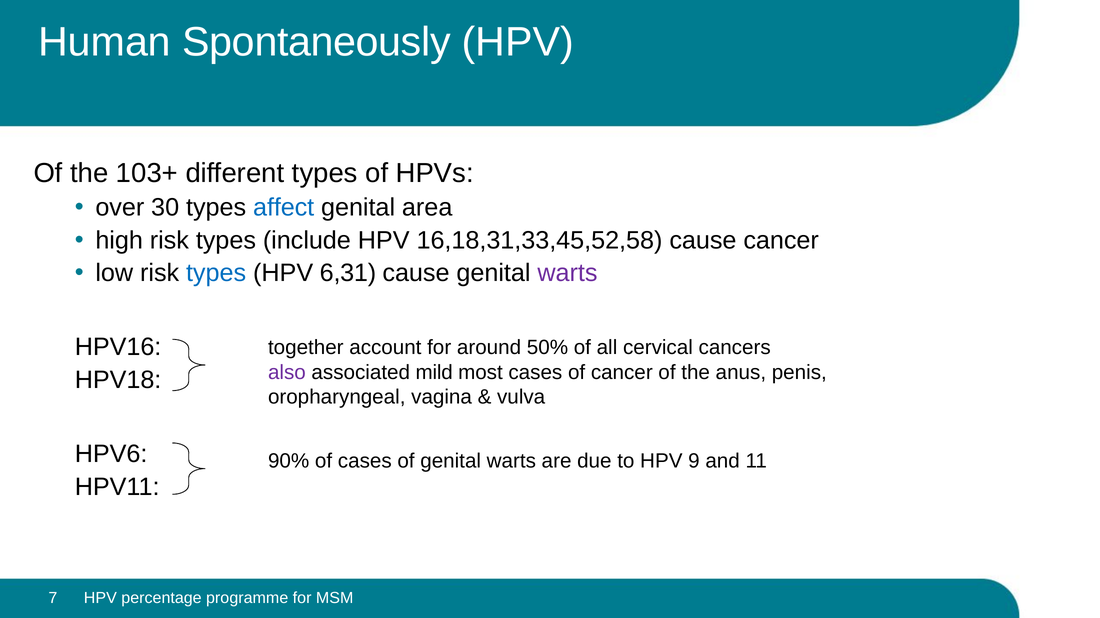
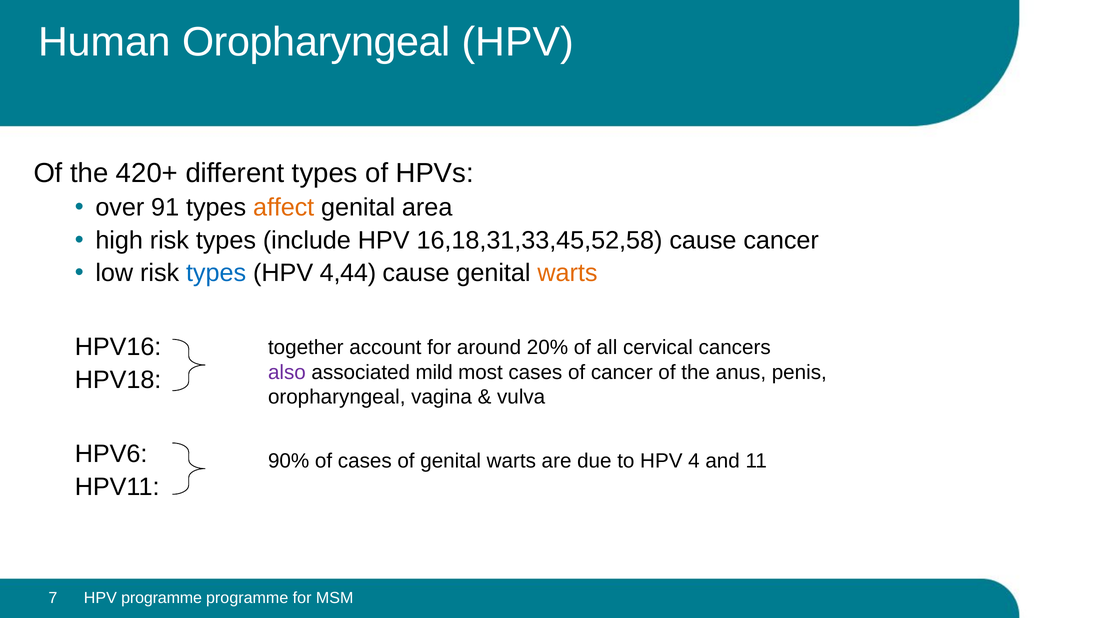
Human Spontaneously: Spontaneously -> Oropharyngeal
103+: 103+ -> 420+
30: 30 -> 91
affect colour: blue -> orange
6,31: 6,31 -> 4,44
warts at (567, 273) colour: purple -> orange
50%: 50% -> 20%
9: 9 -> 4
HPV percentage: percentage -> programme
